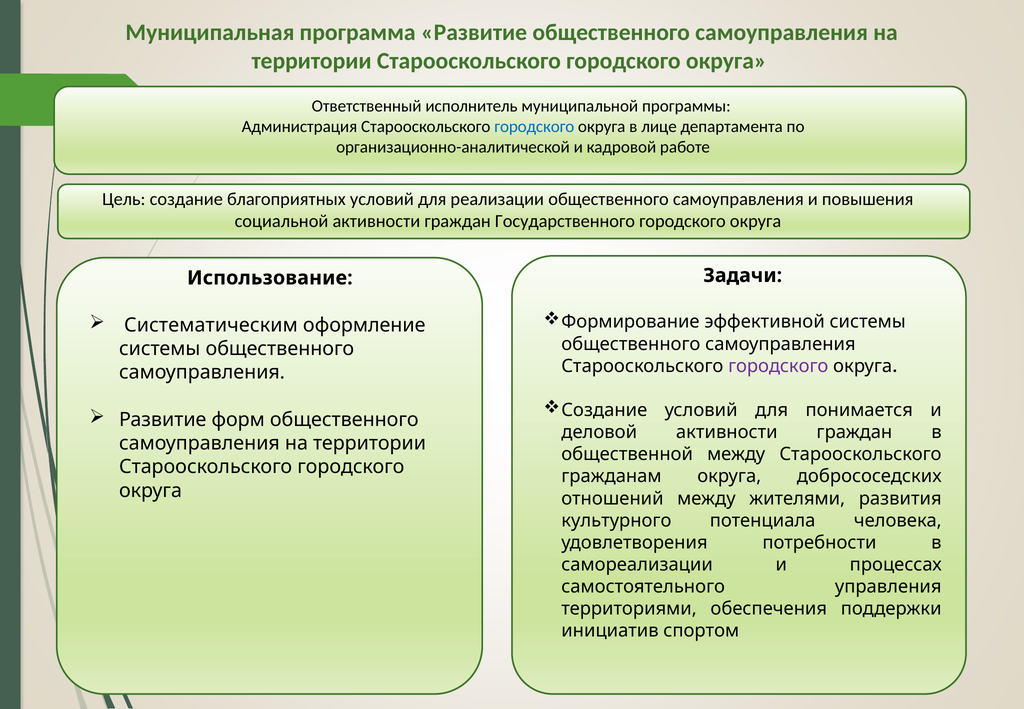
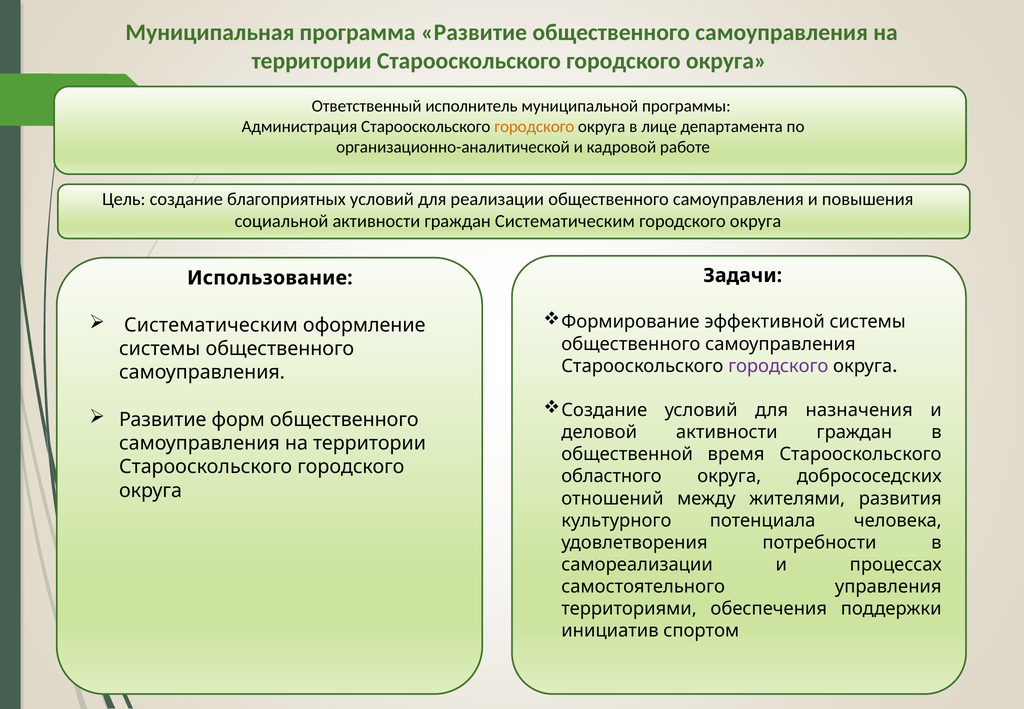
городского at (534, 126) colour: blue -> orange
граждан Государственного: Государственного -> Систематическим
понимается: понимается -> назначения
общественной между: между -> время
гражданам: гражданам -> областного
